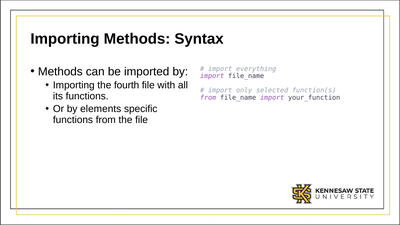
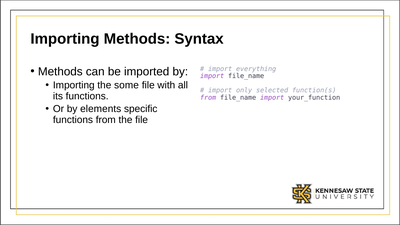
fourth: fourth -> some
